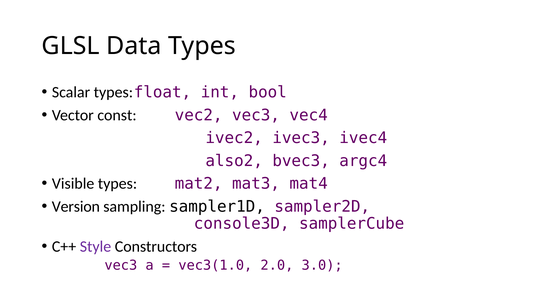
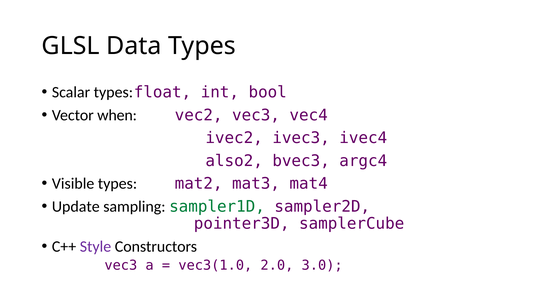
const: const -> when
Version: Version -> Update
sampler1D colour: black -> green
console3D: console3D -> pointer3D
